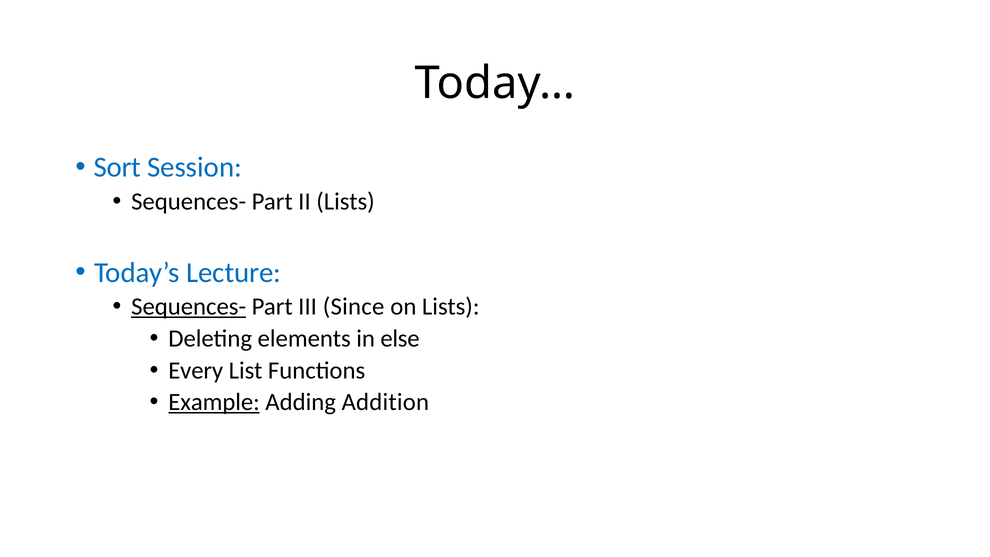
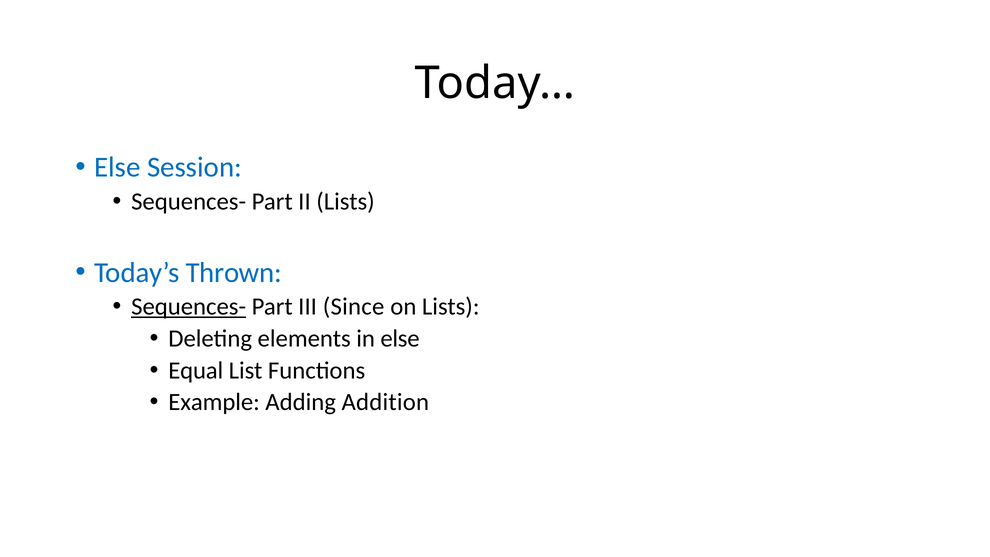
Sort at (117, 167): Sort -> Else
Lecture: Lecture -> Thrown
Every: Every -> Equal
Example underline: present -> none
